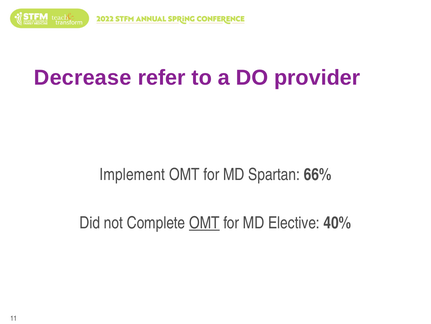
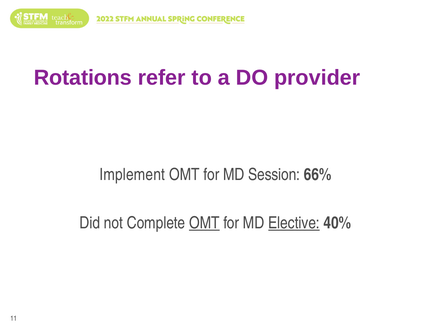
Decrease: Decrease -> Rotations
Spartan: Spartan -> Session
Elective underline: none -> present
